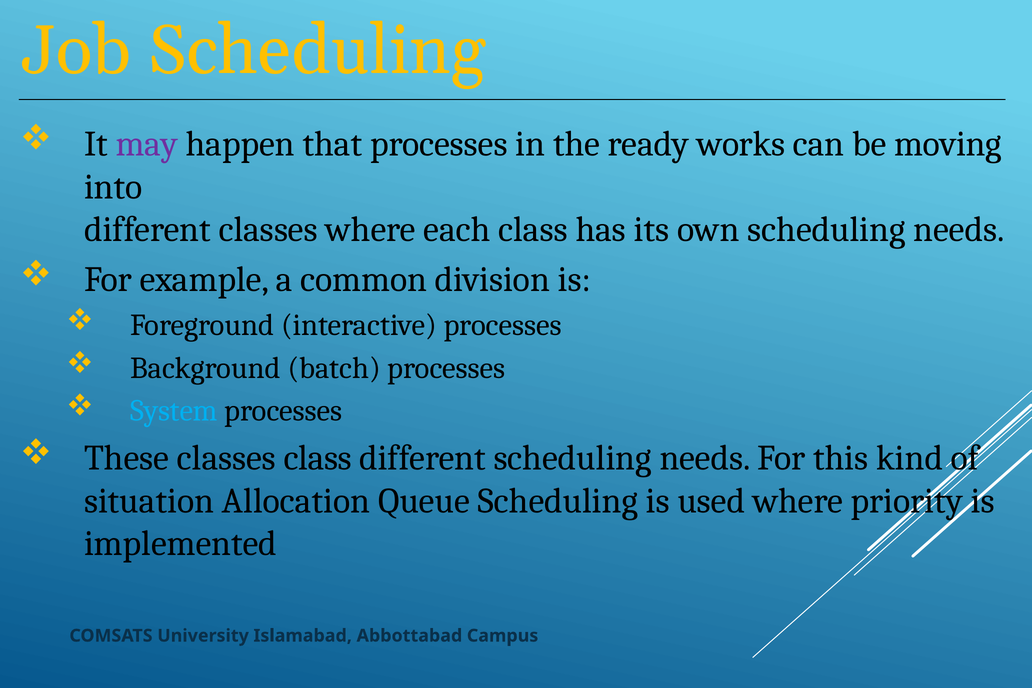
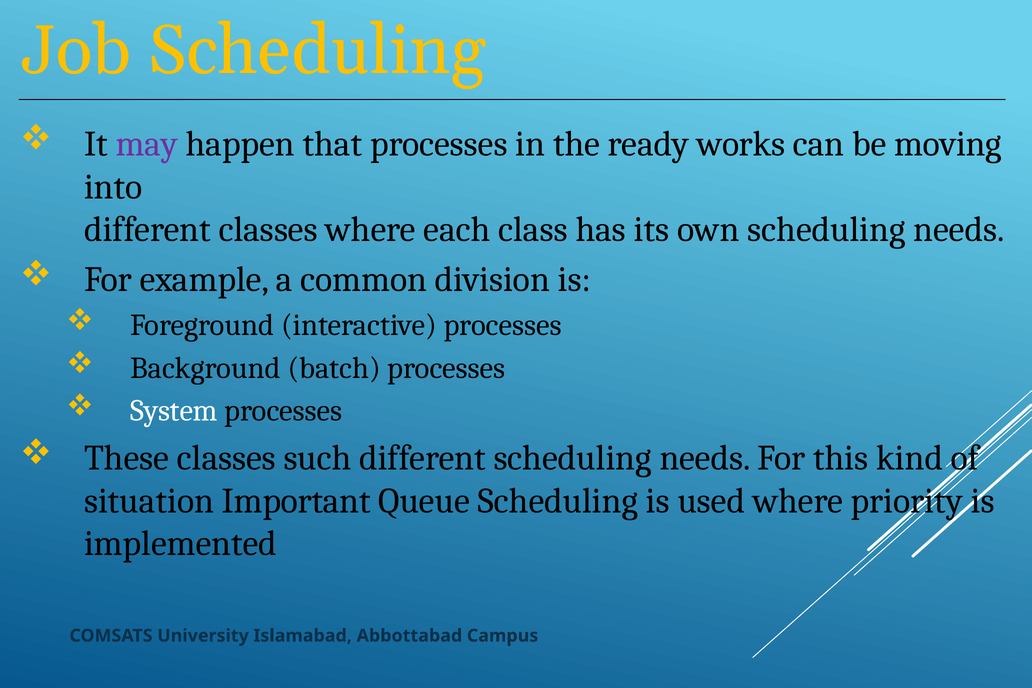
System colour: light blue -> white
classes class: class -> such
Allocation: Allocation -> Important
